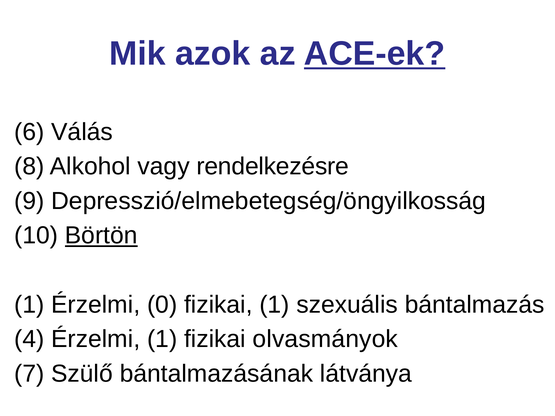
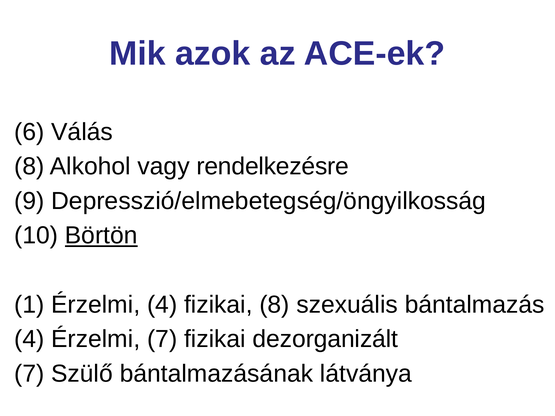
ACE-ek underline: present -> none
Érzelmi 0: 0 -> 4
fizikai 1: 1 -> 8
Érzelmi 1: 1 -> 7
olvasmányok: olvasmányok -> dezorganizált
